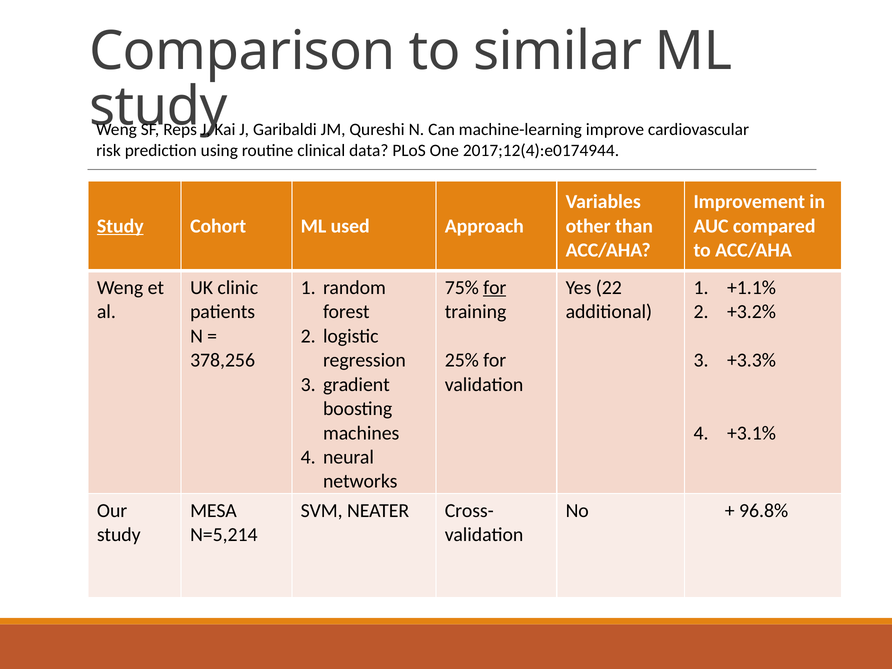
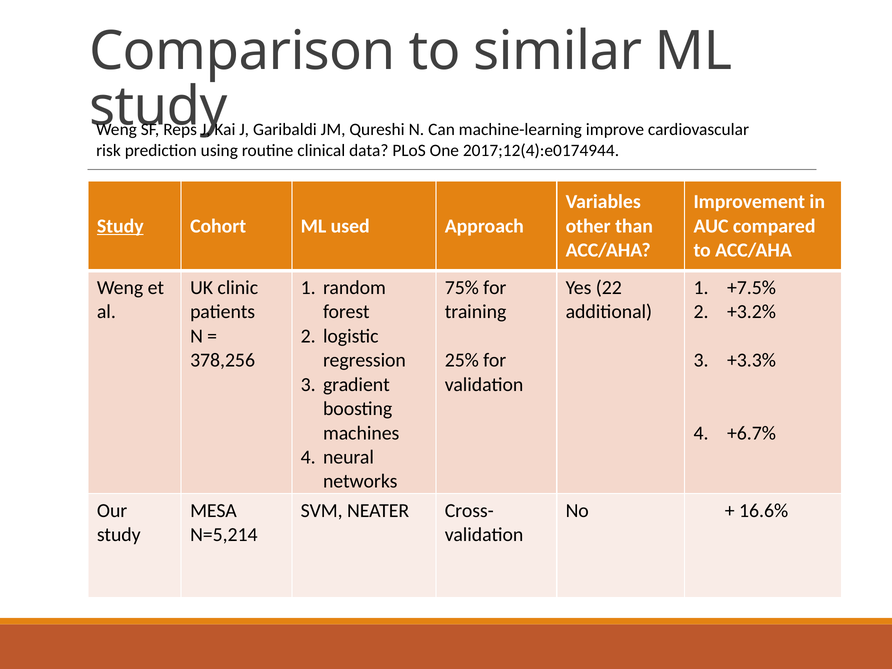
for at (495, 288) underline: present -> none
+1.1%: +1.1% -> +7.5%
+3.1%: +3.1% -> +6.7%
96.8%: 96.8% -> 16.6%
